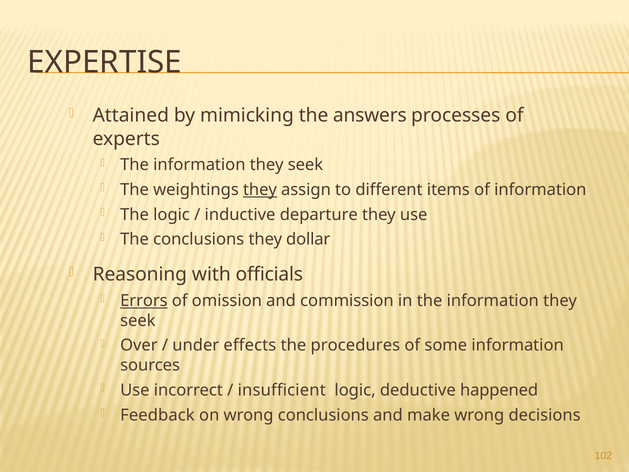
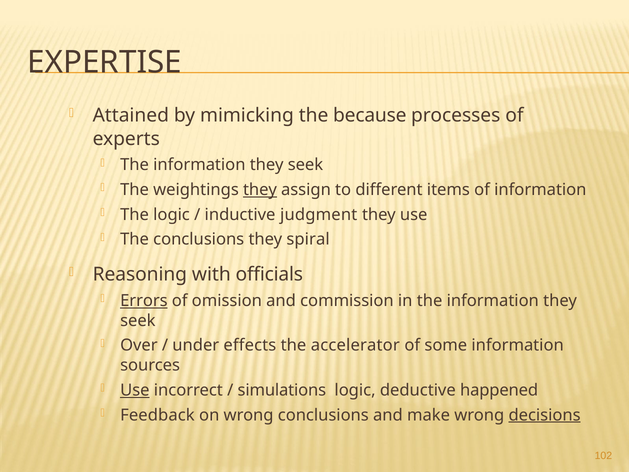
answers: answers -> because
departure: departure -> judgment
dollar: dollar -> spiral
procedures: procedures -> accelerator
Use at (135, 390) underline: none -> present
insufficient: insufficient -> simulations
decisions underline: none -> present
